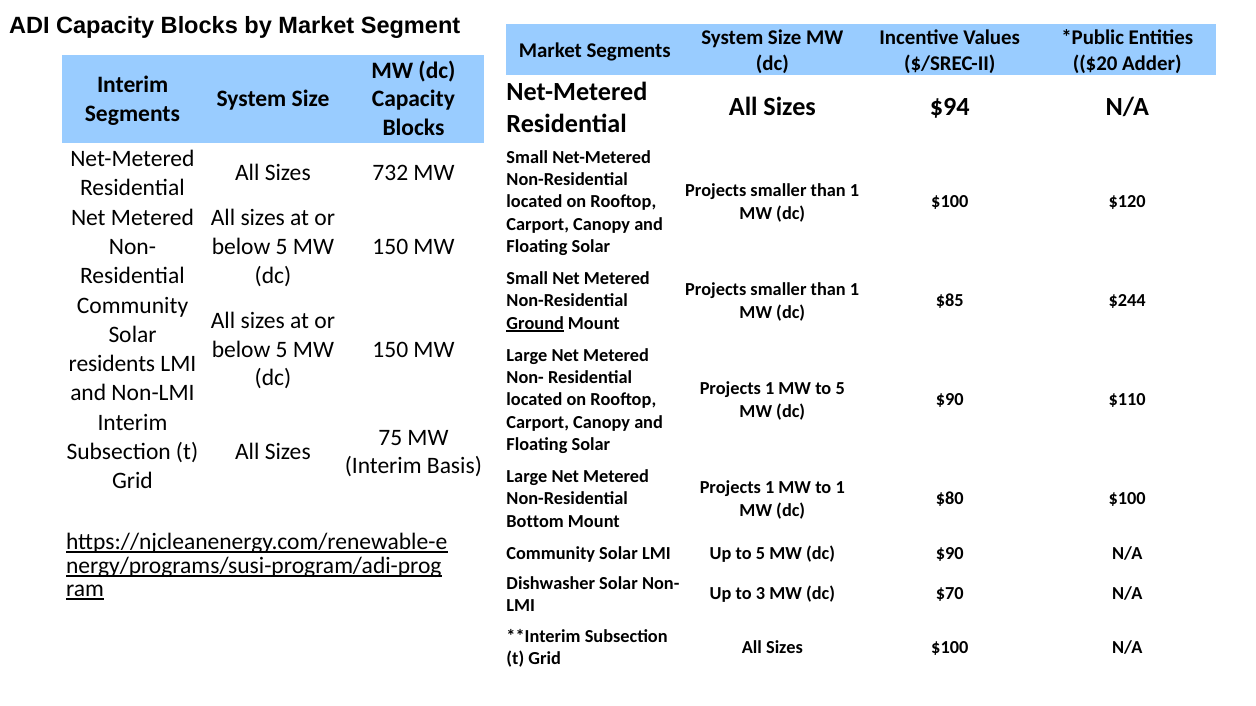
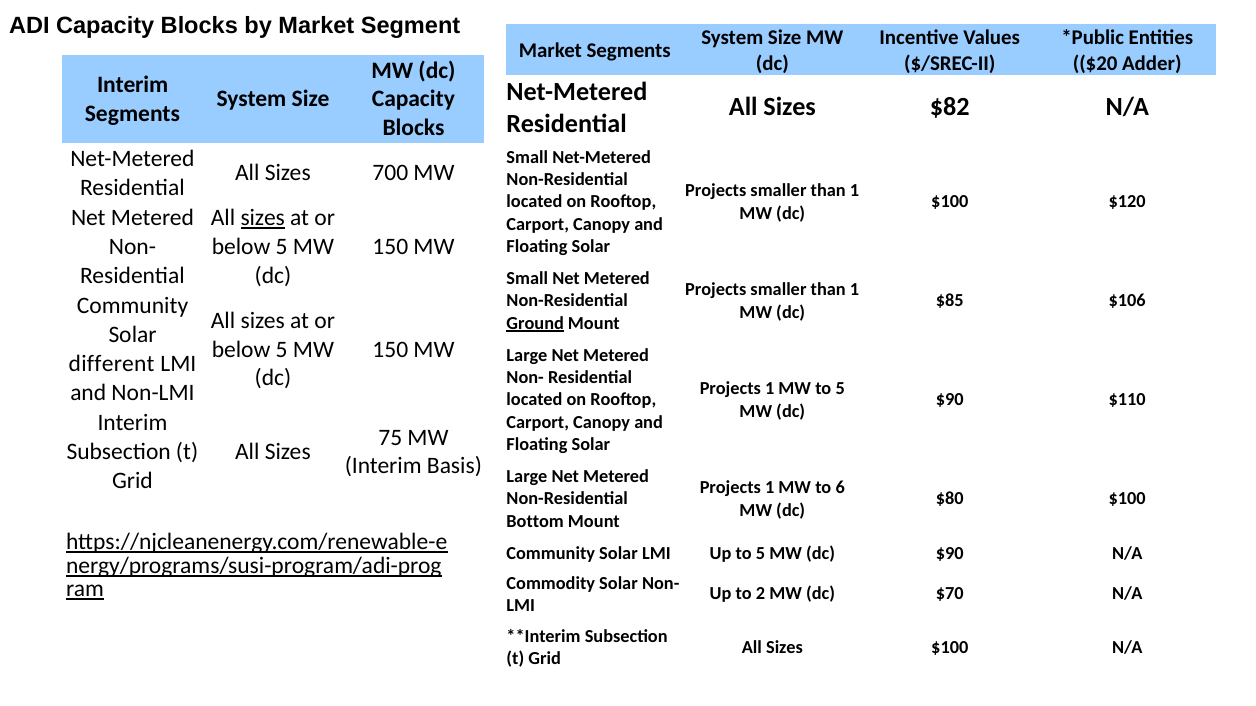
$94: $94 -> $82
732: 732 -> 700
sizes at (263, 218) underline: none -> present
$244: $244 -> $106
residents: residents -> different
to 1: 1 -> 6
Dishwasher: Dishwasher -> Commodity
3: 3 -> 2
